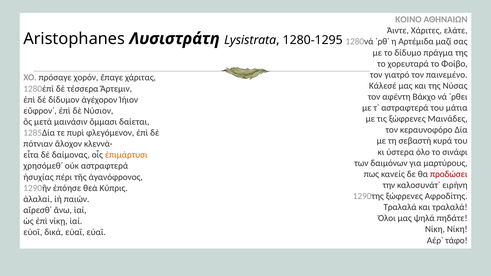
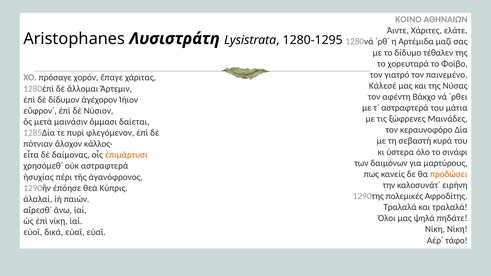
πράγμα: πράγμα -> τέθαλεν
τέσσερα: τέσσερα -> ἅλλομαι
κλεννὰ·: κλεννὰ· -> κάλλος·
προδώσει colour: red -> orange
1290της ξώφρενες: ξώφρενες -> πολεμικές
